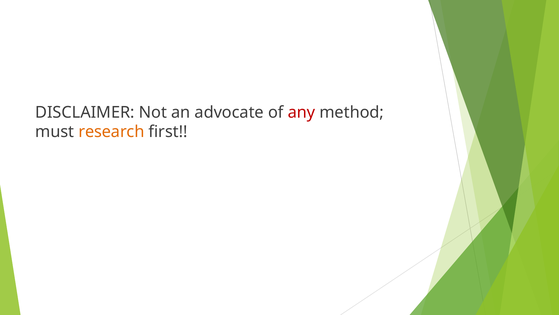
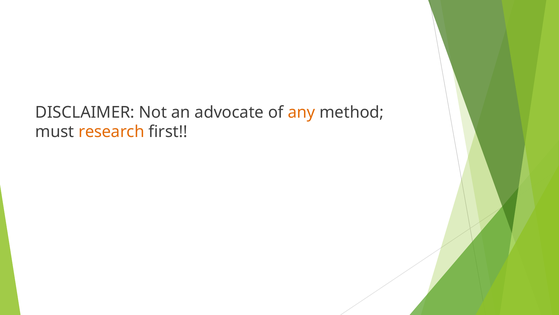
any colour: red -> orange
